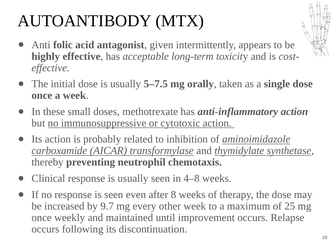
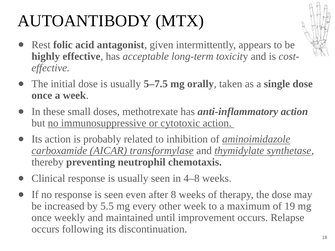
Anti: Anti -> Rest
9.7: 9.7 -> 5.5
25: 25 -> 19
